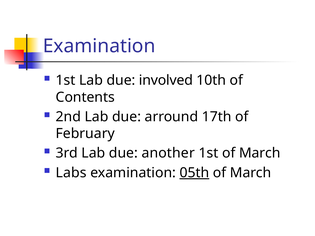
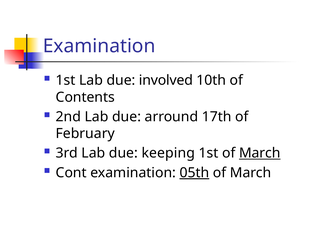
another: another -> keeping
March at (260, 153) underline: none -> present
Labs: Labs -> Cont
